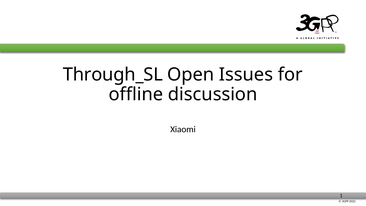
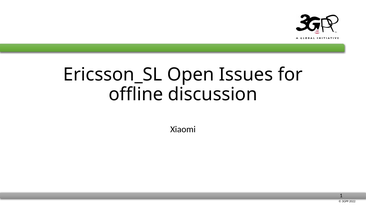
Through_SL: Through_SL -> Ericsson_SL
